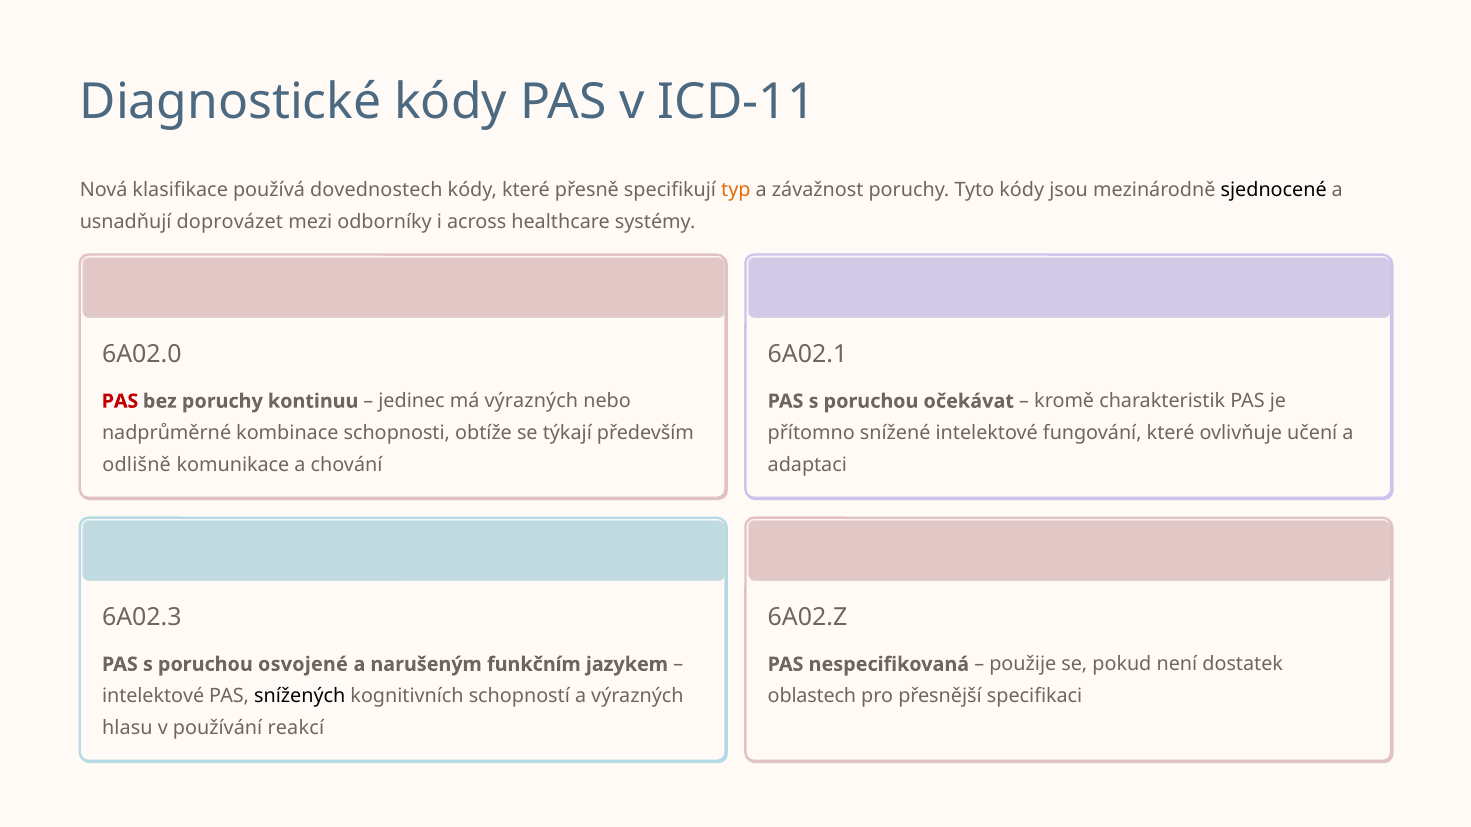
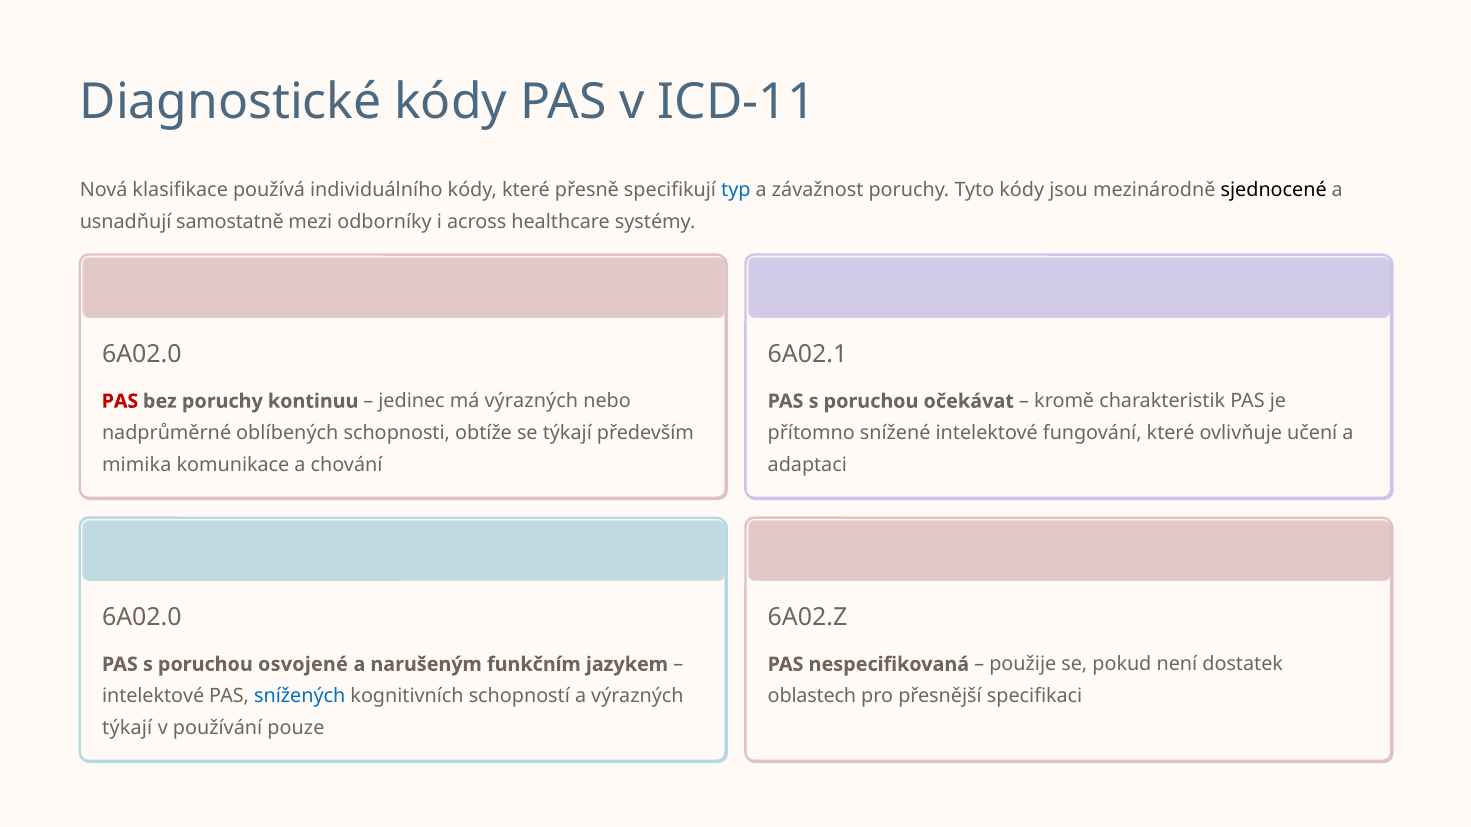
dovednostech: dovednostech -> individuálního
typ colour: orange -> blue
doprovázet: doprovázet -> samostatně
kombinace: kombinace -> oblíbených
odlišně: odlišně -> mimika
6A02.3 at (142, 617): 6A02.3 -> 6A02.0
snížených colour: black -> blue
hlasu at (127, 728): hlasu -> týkají
reakcí: reakcí -> pouze
